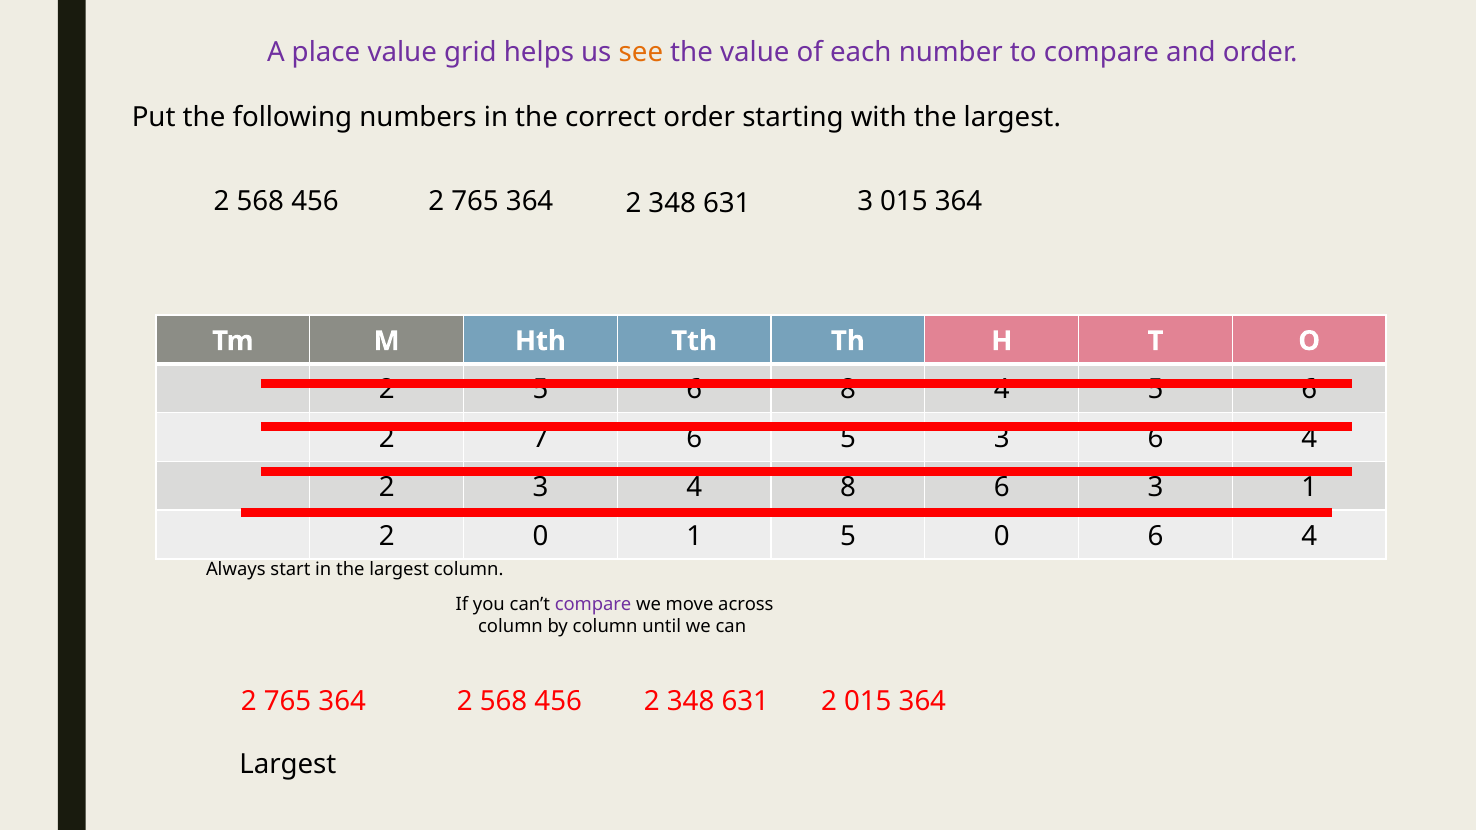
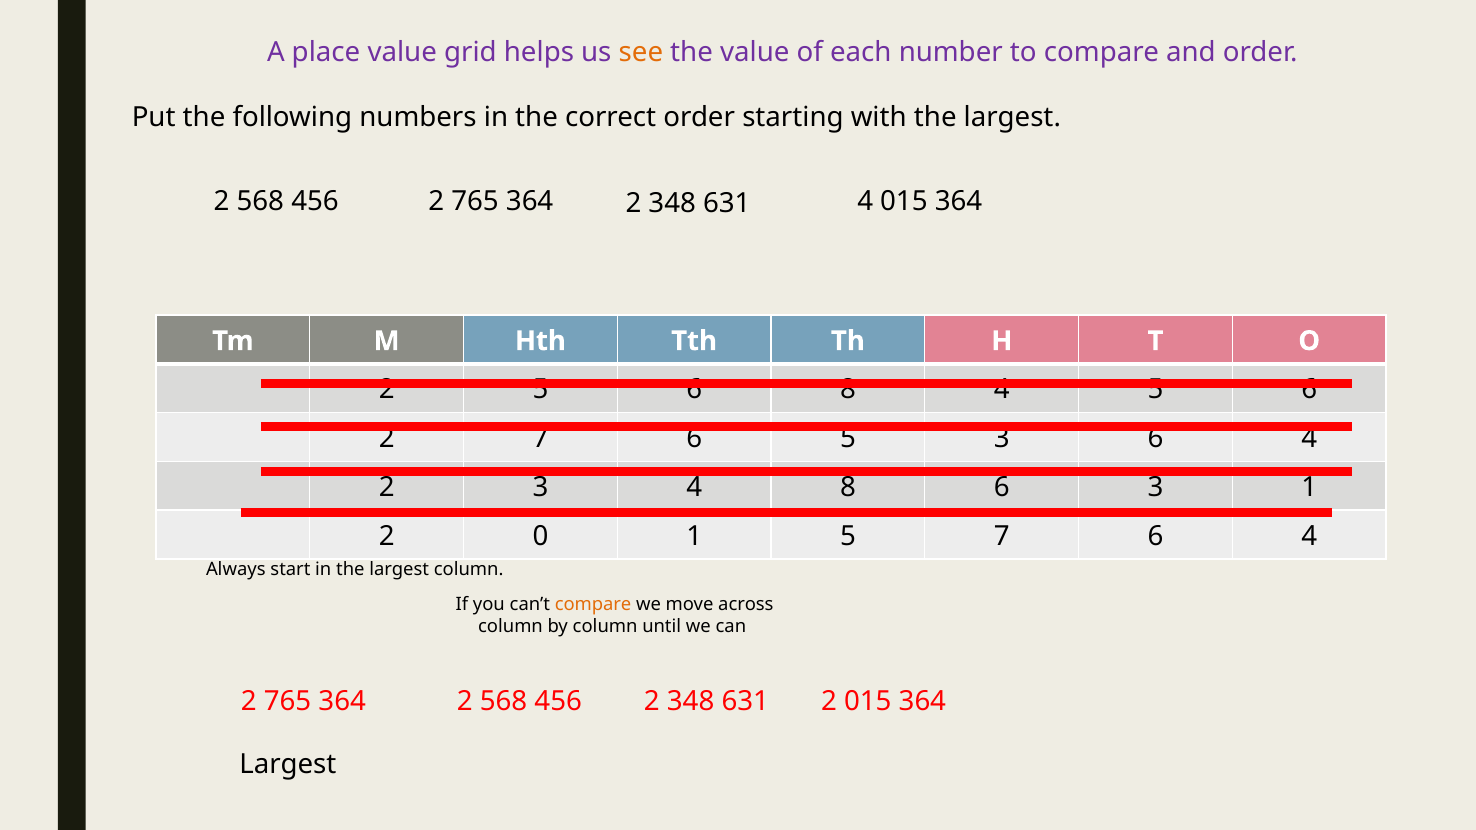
631 3: 3 -> 4
5 0: 0 -> 7
compare at (593, 604) colour: purple -> orange
